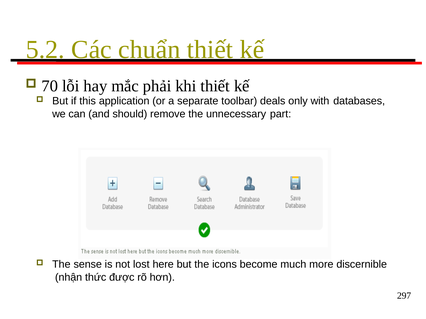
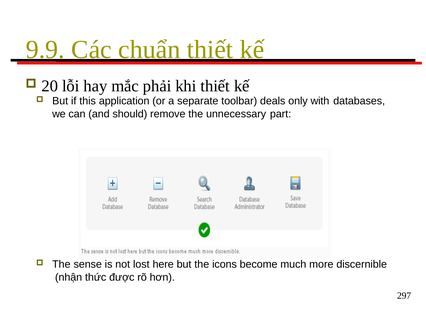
5.2: 5.2 -> 9.9
70: 70 -> 20
